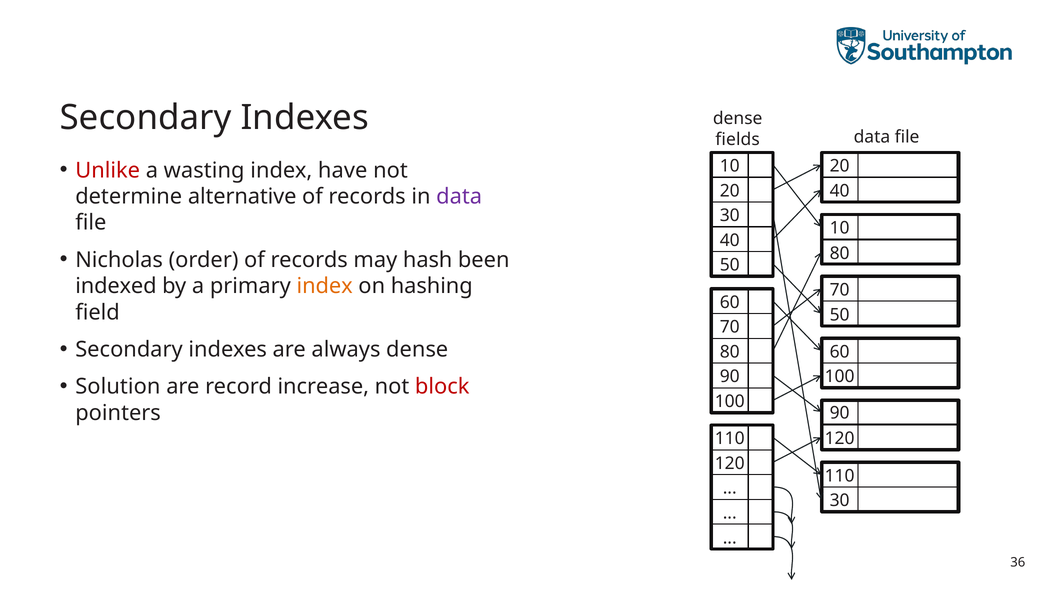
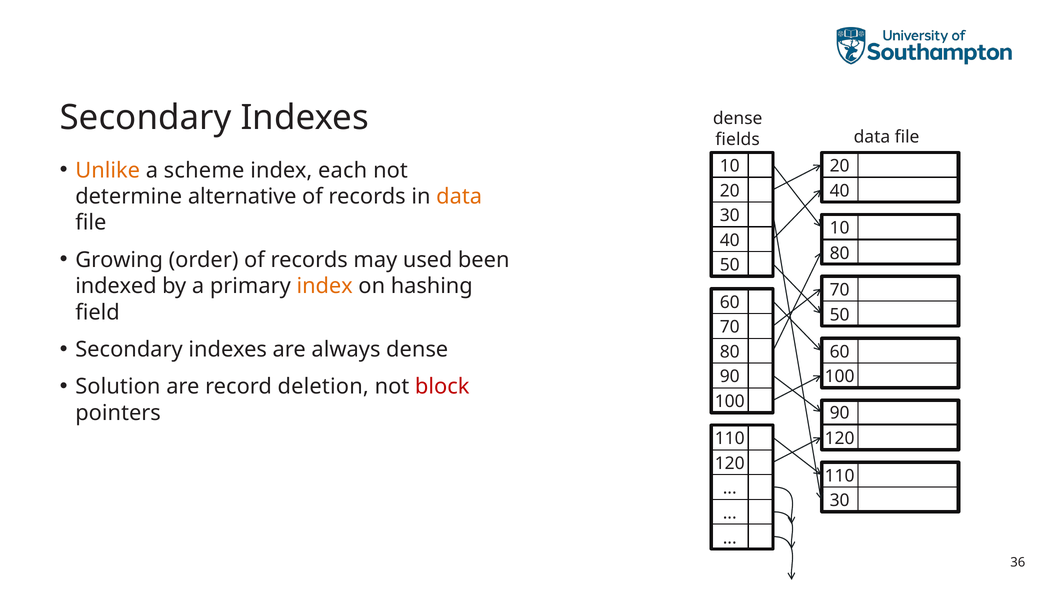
Unlike colour: red -> orange
wasting: wasting -> scheme
have: have -> each
data at (459, 196) colour: purple -> orange
Nicholas: Nicholas -> Growing
hash: hash -> used
increase: increase -> deletion
